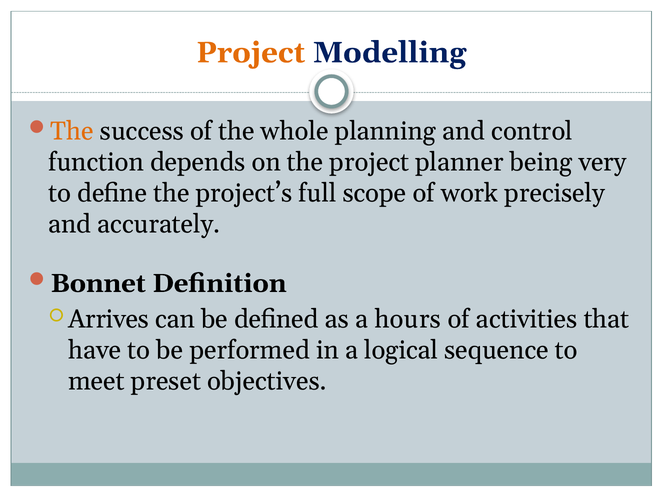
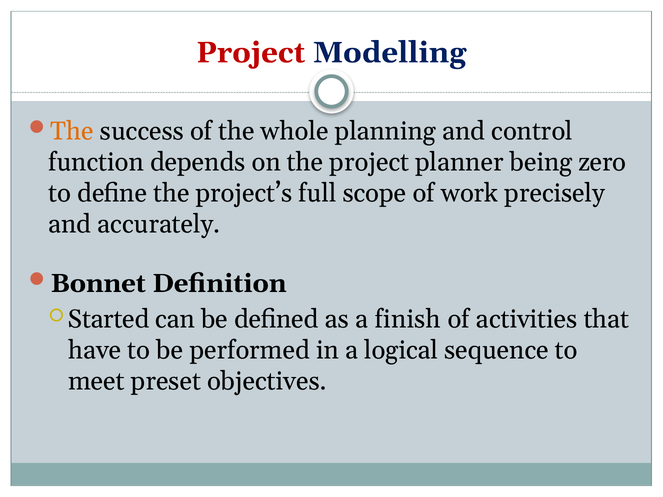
Project at (251, 53) colour: orange -> red
very: very -> zero
Arrives: Arrives -> Started
hours: hours -> finish
